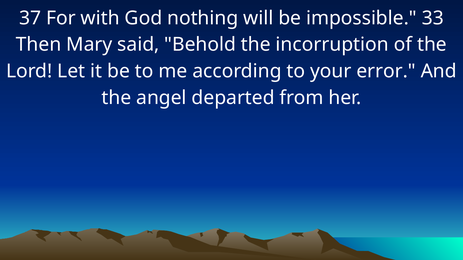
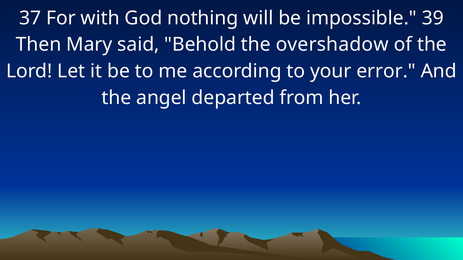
33: 33 -> 39
incorruption: incorruption -> overshadow
